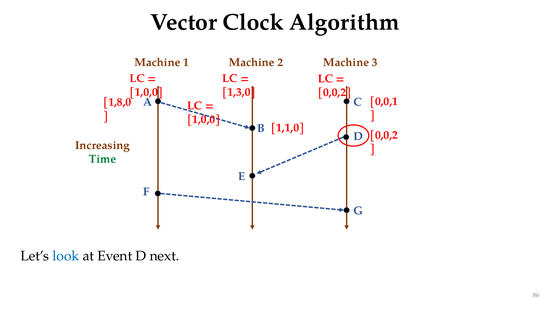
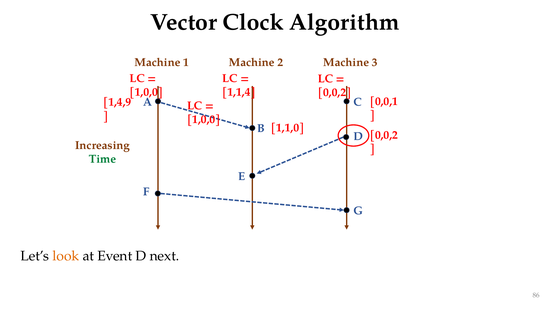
1,3,0: 1,3,0 -> 1,1,4
1,8,0: 1,8,0 -> 1,4,9
look colour: blue -> orange
